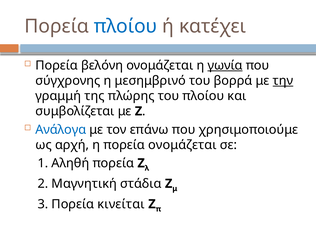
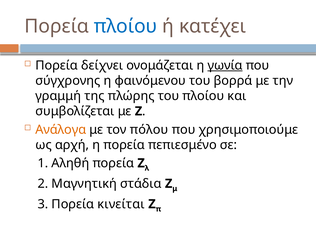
βελόνη: βελόνη -> δείχνει
μεσημβρινό: μεσημβρινό -> φαινόμενου
την underline: present -> none
Ανάλογα colour: blue -> orange
επάνω: επάνω -> πόλου
πορεία ονομάζεται: ονομάζεται -> πεπιεσμένο
